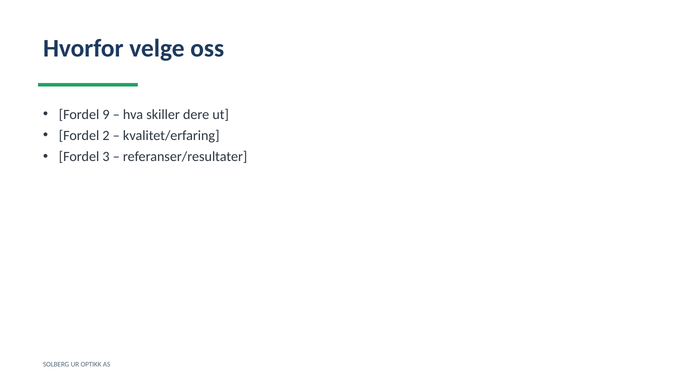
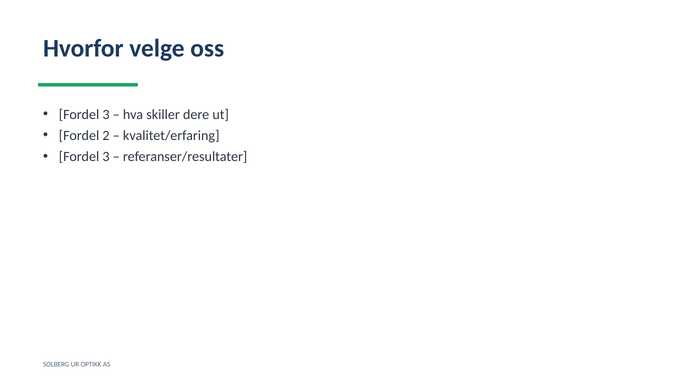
9 at (106, 114): 9 -> 3
